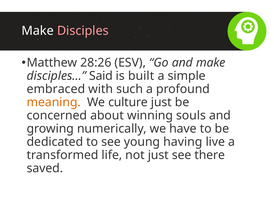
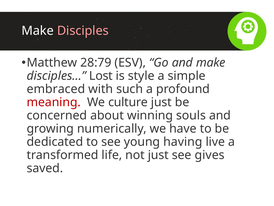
28:26: 28:26 -> 28:79
Said: Said -> Lost
built: built -> style
meaning colour: orange -> red
there: there -> gives
